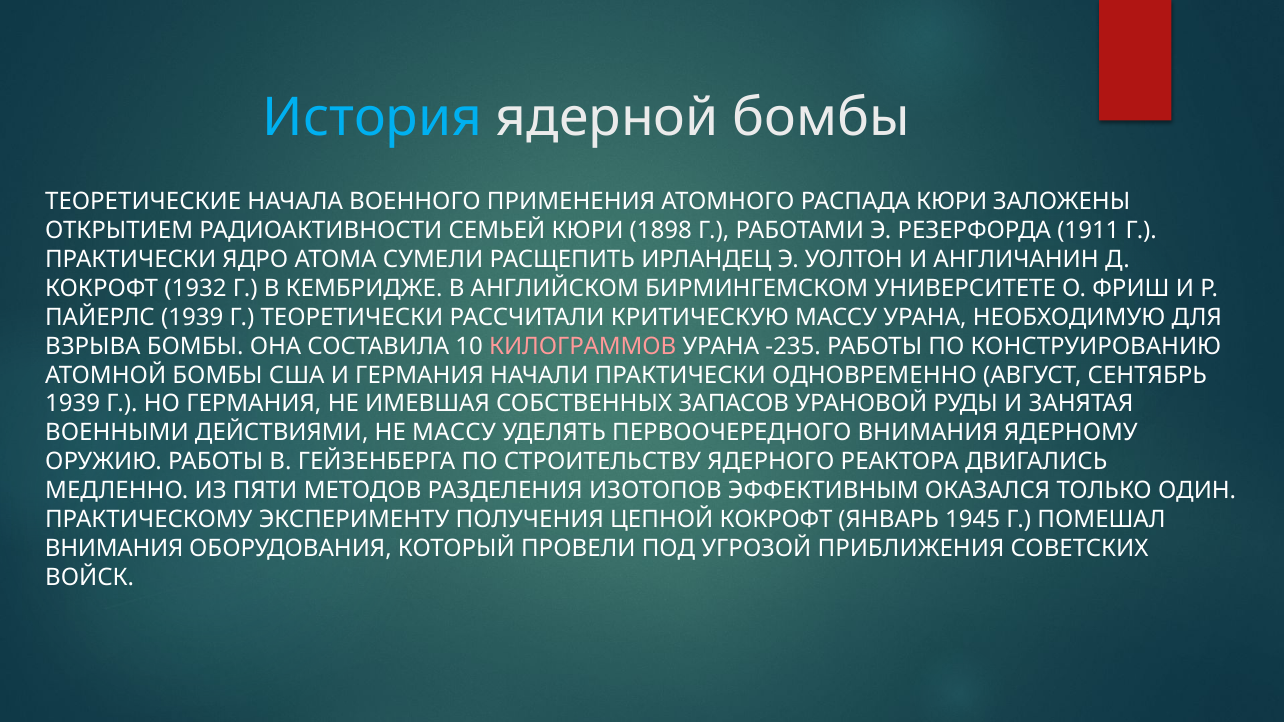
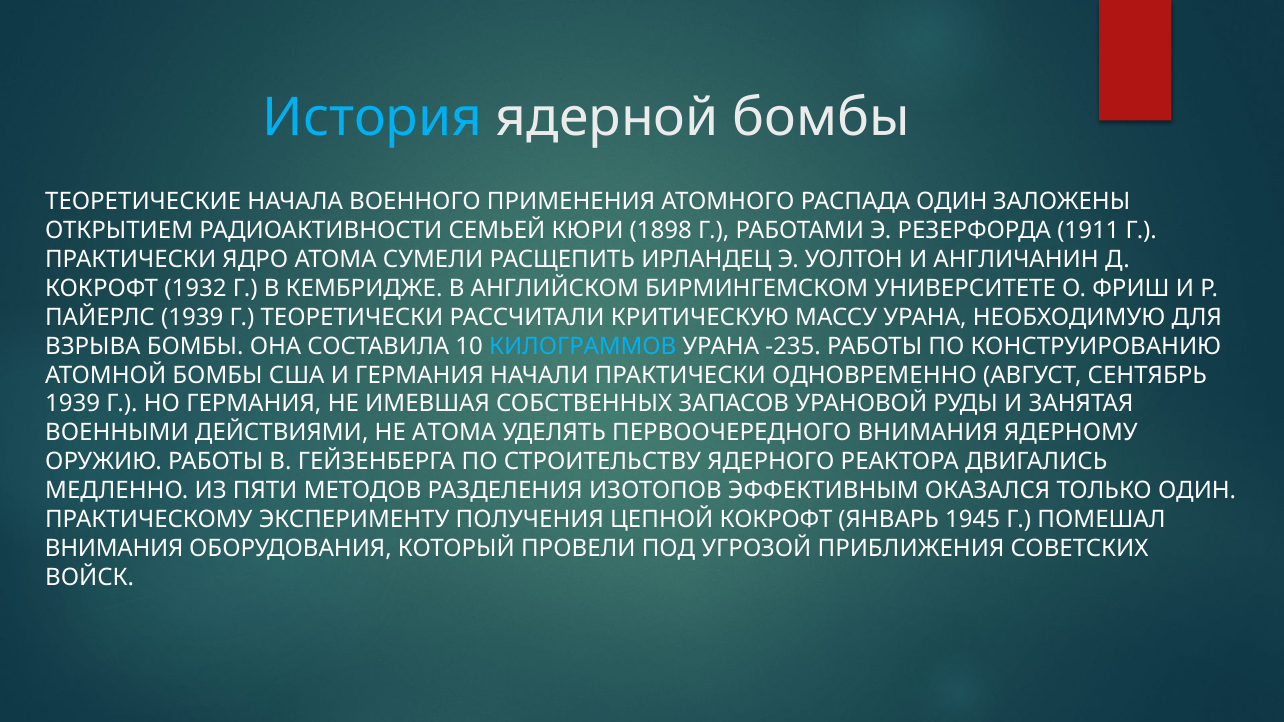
РАСПАДА КЮРИ: КЮРИ -> ОДИН
КИЛОГРАММОВ colour: pink -> light blue
НЕ МАССУ: МАССУ -> АТОМА
